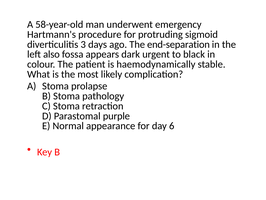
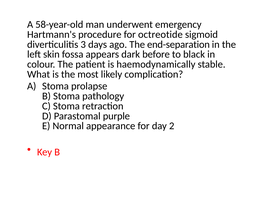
protruding: protruding -> octreotide
also: also -> skin
urgent: urgent -> before
6: 6 -> 2
